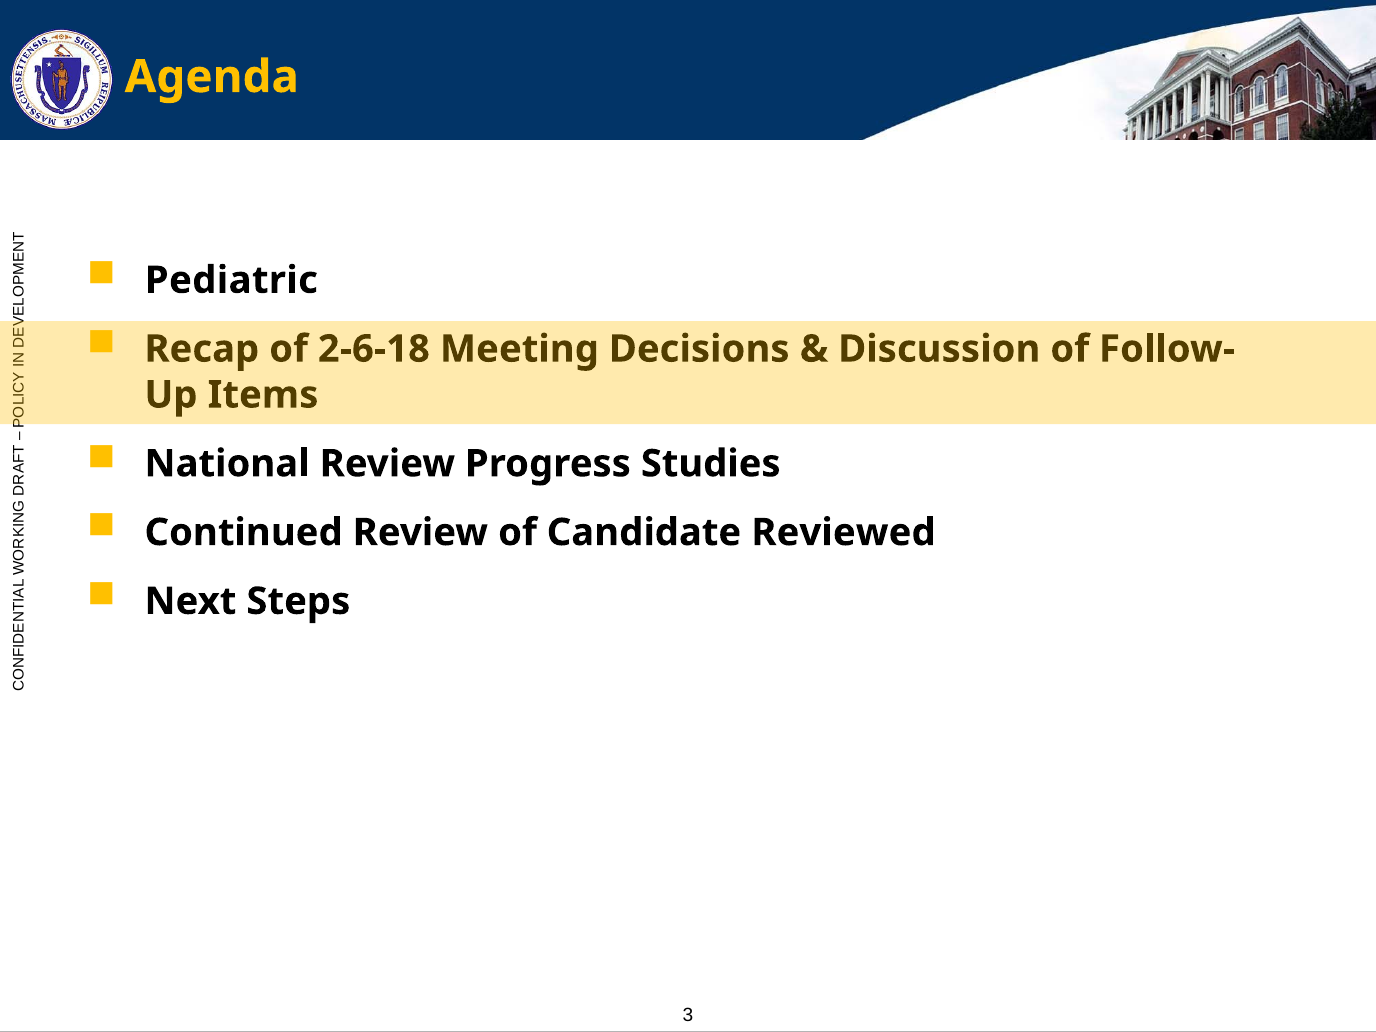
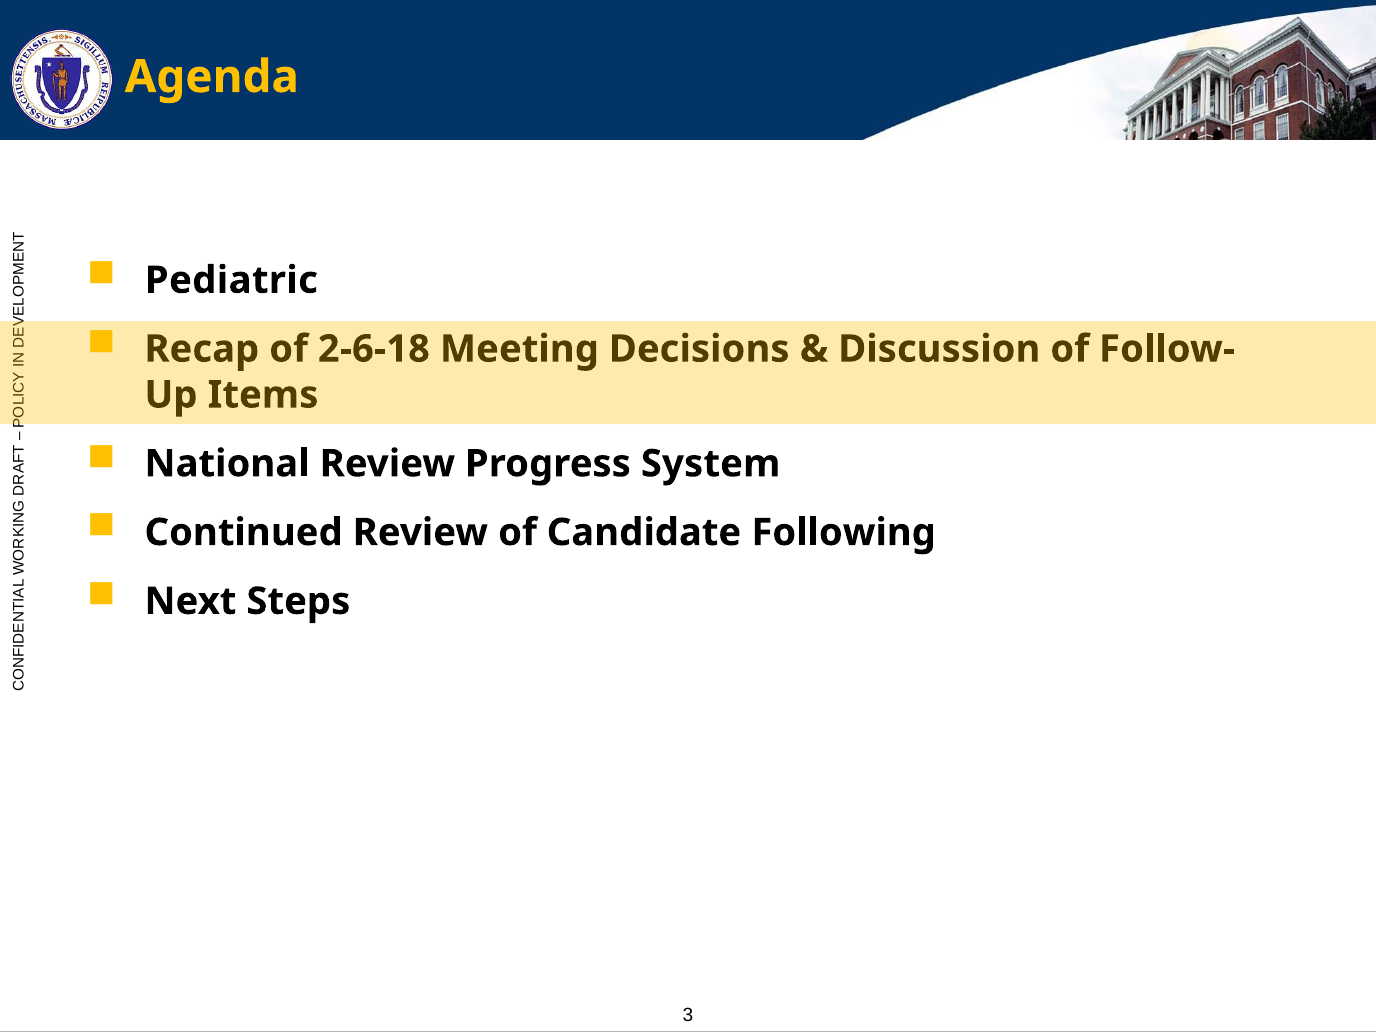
Studies: Studies -> System
Reviewed: Reviewed -> Following
